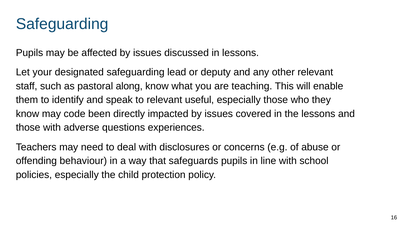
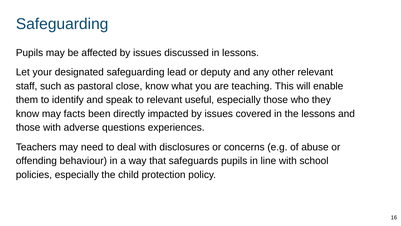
along: along -> close
code: code -> facts
